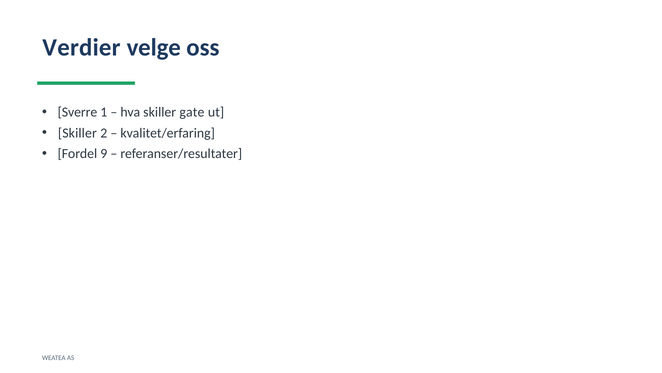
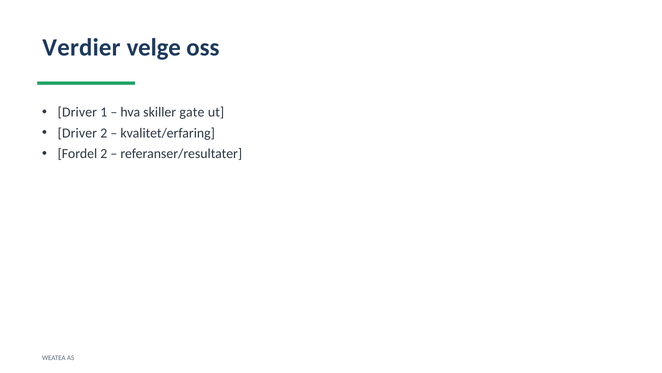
Sverre at (77, 112): Sverre -> Driver
Skiller at (77, 133): Skiller -> Driver
Fordel 9: 9 -> 2
